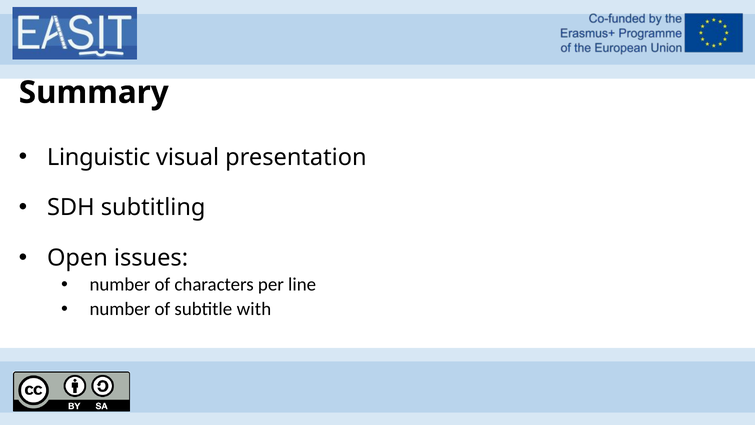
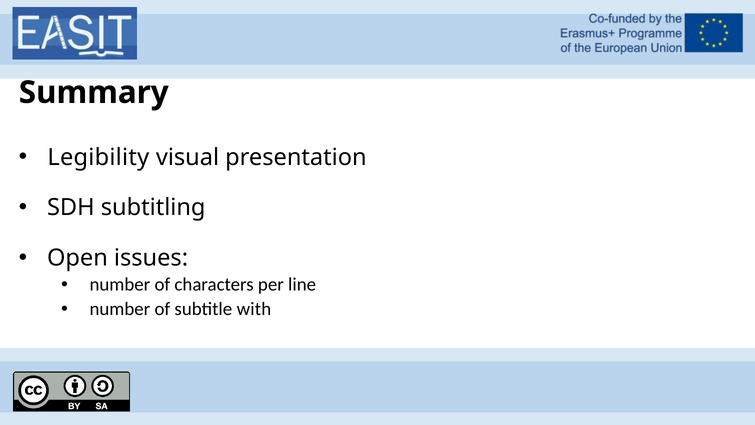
Linguistic: Linguistic -> Legibility
